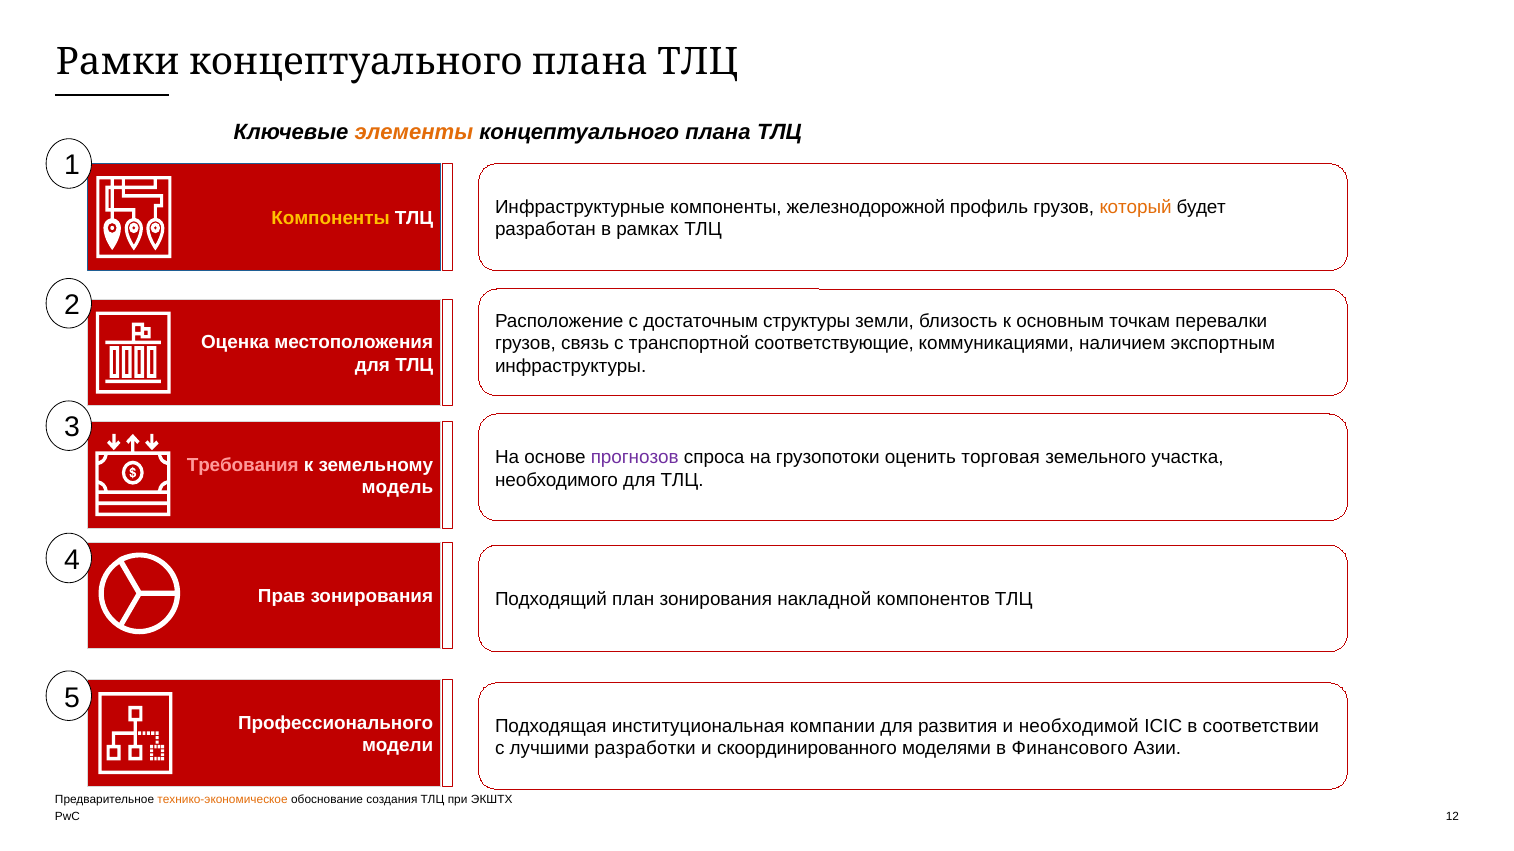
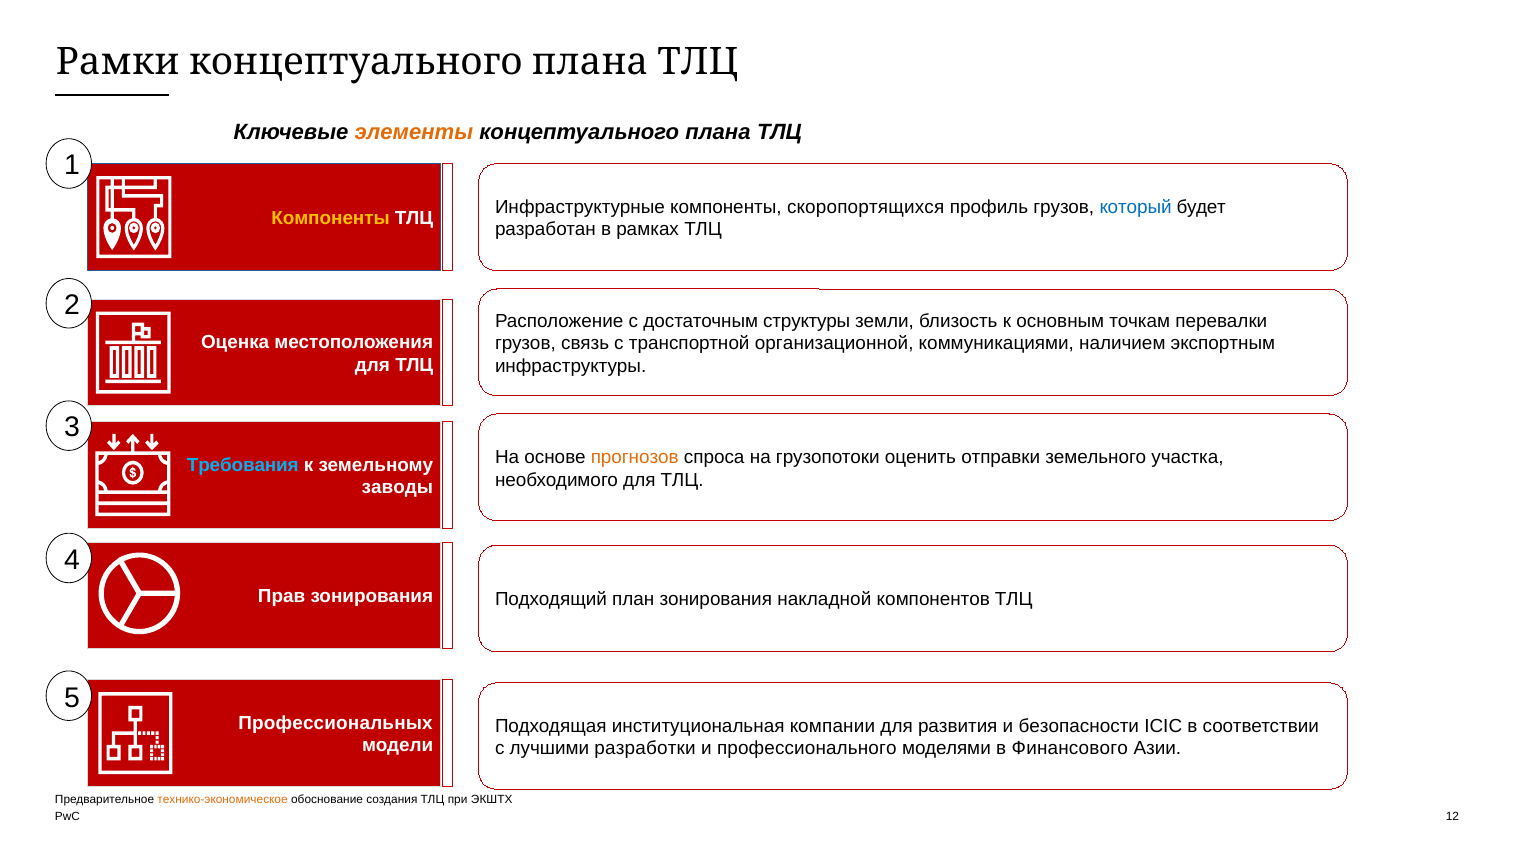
железнодорожной: железнодорожной -> скоропортящихся
который colour: orange -> blue
соответствующие: соответствующие -> организационной
прогнозов colour: purple -> orange
торговая: торговая -> отправки
Требования colour: pink -> light blue
модель: модель -> заводы
Профессионального: Профессионального -> Профессиональных
необходимой: необходимой -> безопасности
скоординированного: скоординированного -> профессионального
